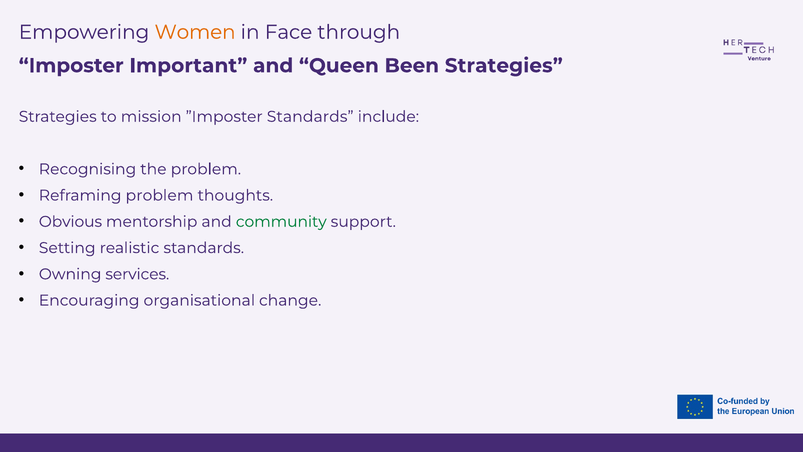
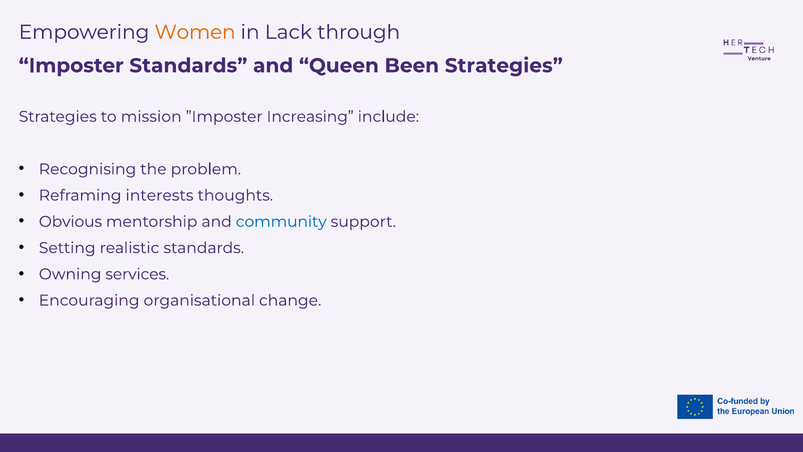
Face: Face -> Lack
Imposter Important: Important -> Standards
”Imposter Standards: Standards -> Increasing
Reframing problem: problem -> interests
community colour: green -> blue
